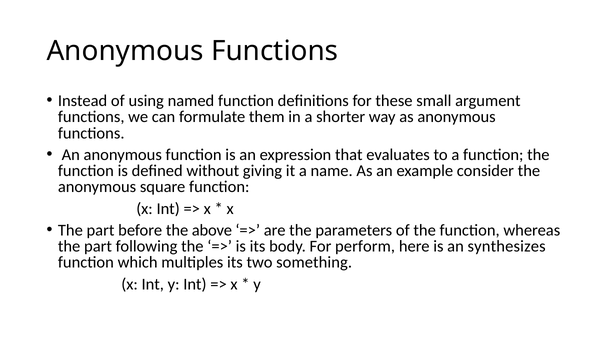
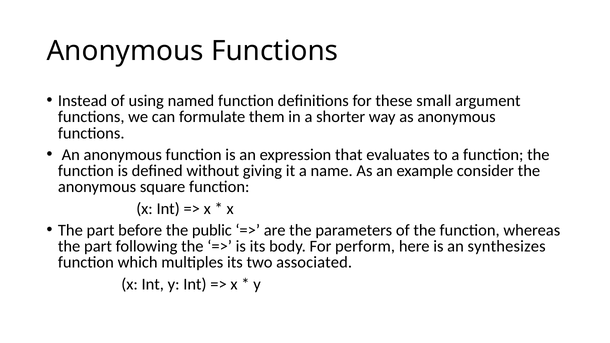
above: above -> public
something: something -> associated
